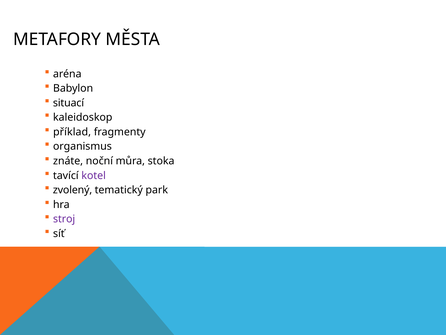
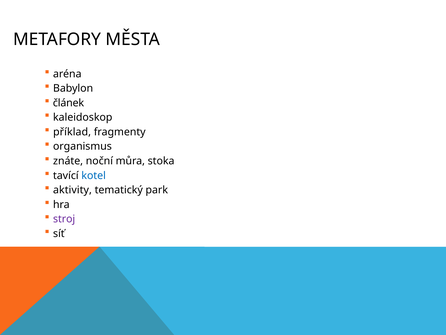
situací: situací -> článek
kotel colour: purple -> blue
zvolený: zvolený -> aktivity
